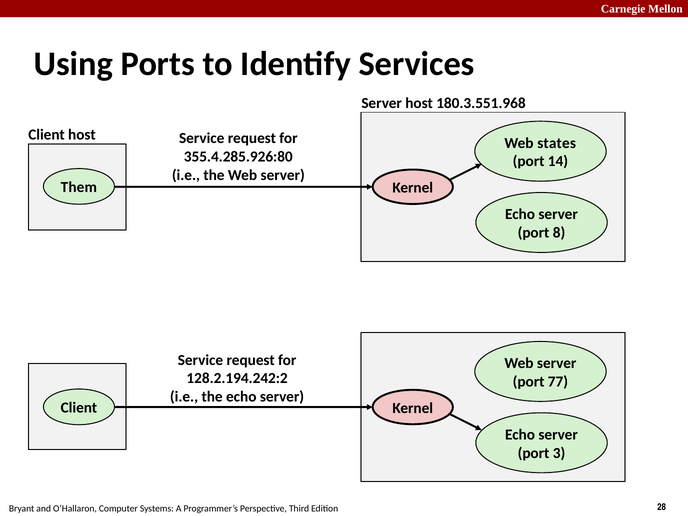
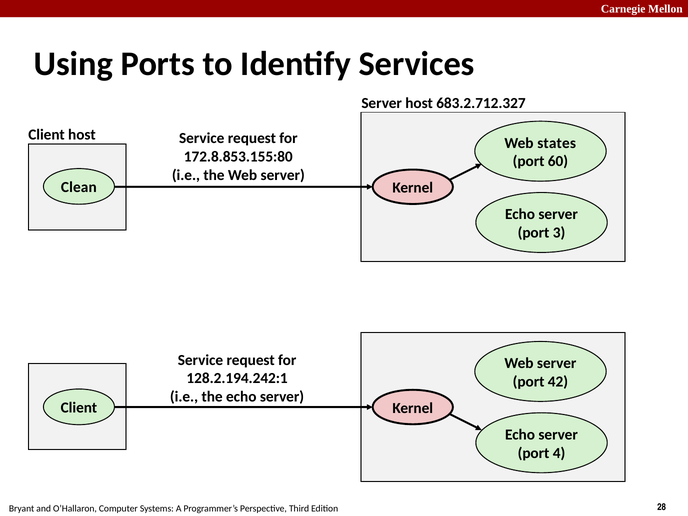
180.3.551.968: 180.3.551.968 -> 683.2.712.327
355.4.285.926:80: 355.4.285.926:80 -> 172.8.853.155:80
14: 14 -> 60
Them: Them -> Clean
8: 8 -> 3
128.2.194.242:2: 128.2.194.242:2 -> 128.2.194.242:1
77: 77 -> 42
3: 3 -> 4
